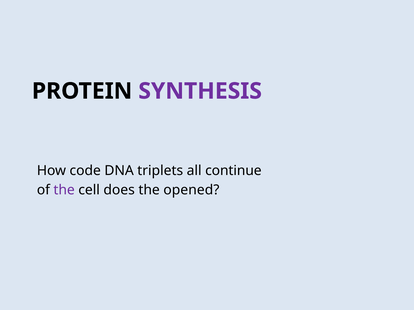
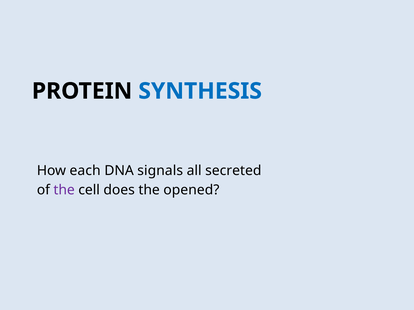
SYNTHESIS colour: purple -> blue
code: code -> each
triplets: triplets -> signals
continue: continue -> secreted
